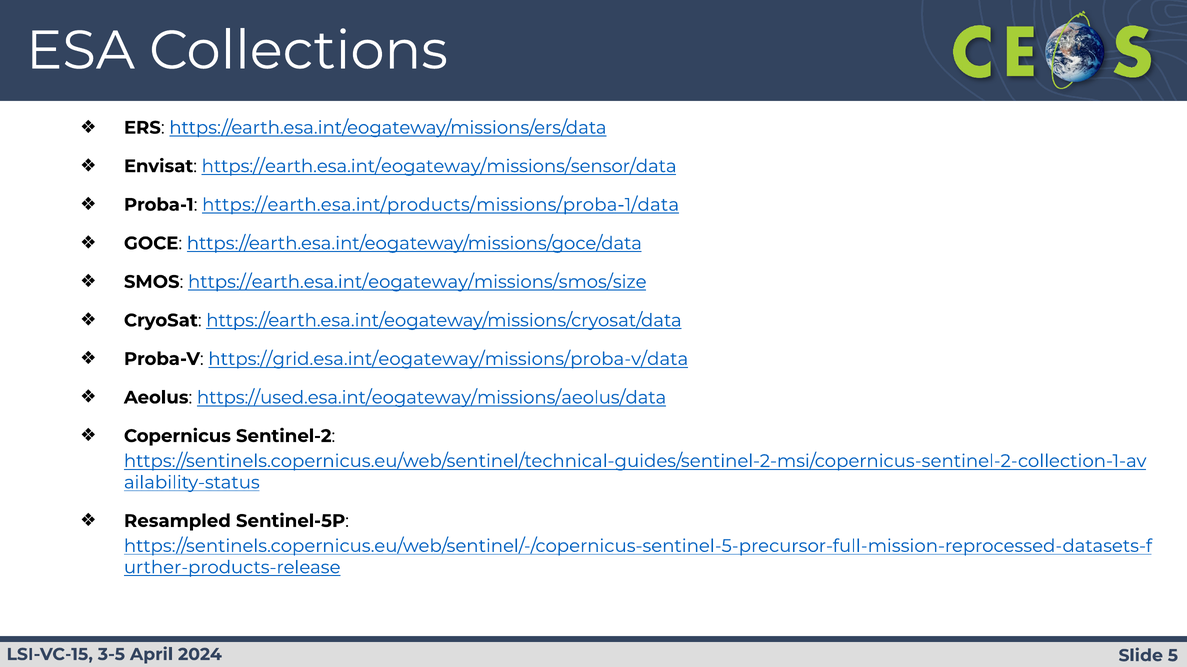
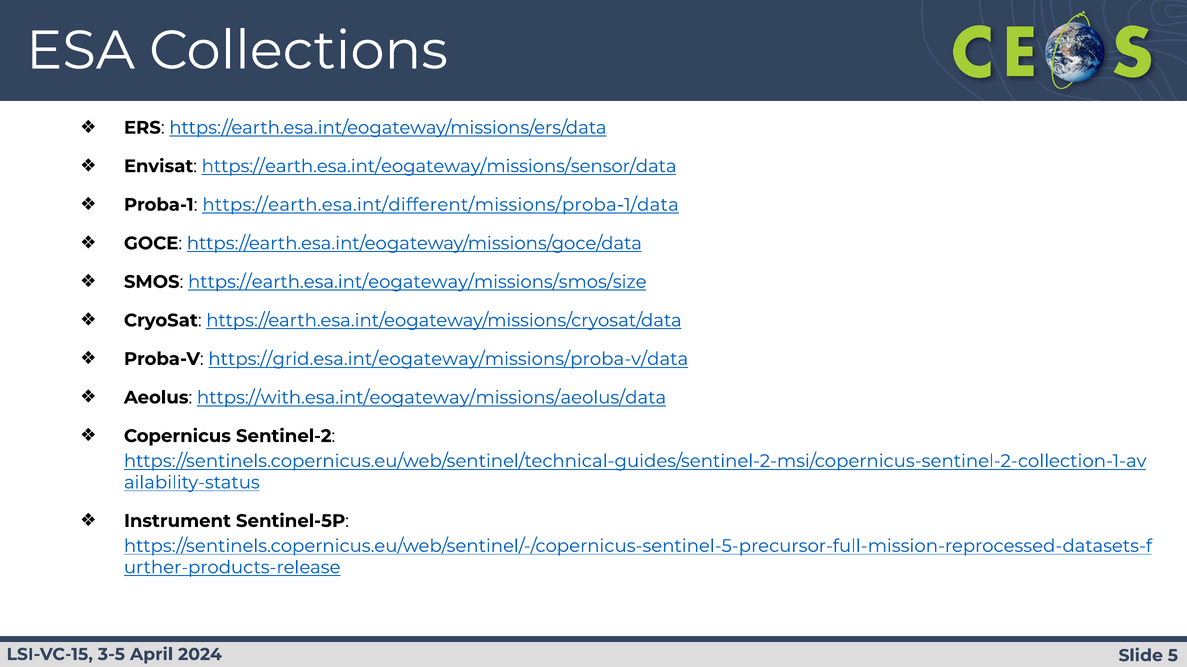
https://earth.esa.int/products/missions/proba-1/data: https://earth.esa.int/products/missions/proba-1/data -> https://earth.esa.int/different/missions/proba-1/data
https://used.esa.int/eogateway/missions/aeolus/data: https://used.esa.int/eogateway/missions/aeolus/data -> https://with.esa.int/eogateway/missions/aeolus/data
Resampled: Resampled -> Instrument
